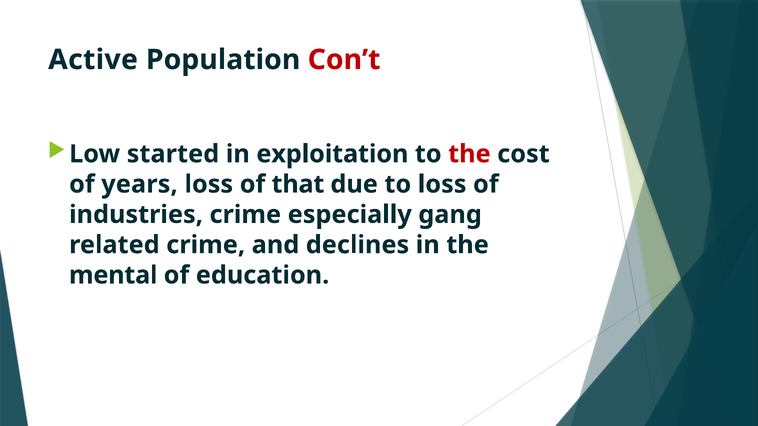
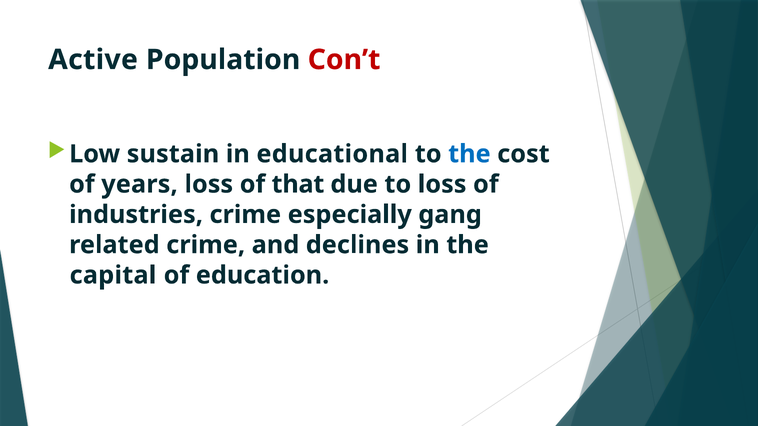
started: started -> sustain
exploitation: exploitation -> educational
the at (469, 154) colour: red -> blue
mental: mental -> capital
